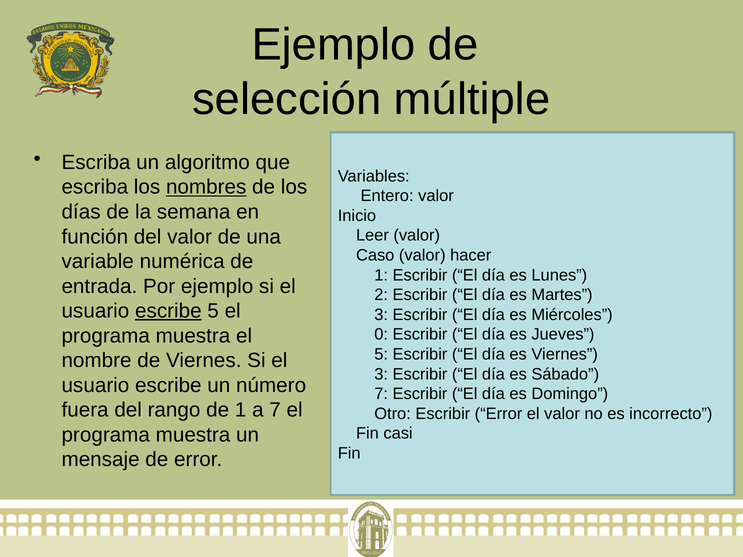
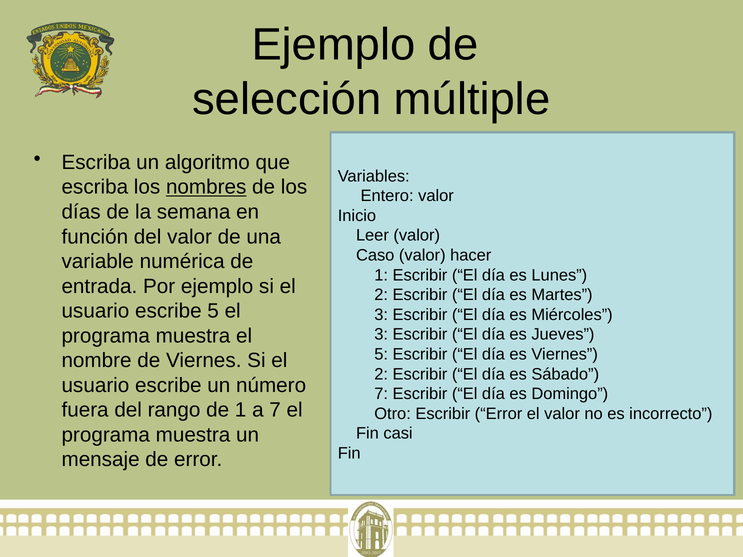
escribe at (168, 311) underline: present -> none
0 at (381, 335): 0 -> 3
3 at (381, 374): 3 -> 2
